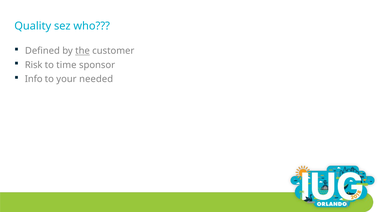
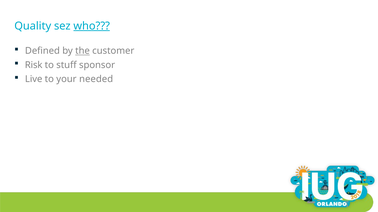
who underline: none -> present
time: time -> stuff
Info: Info -> Live
